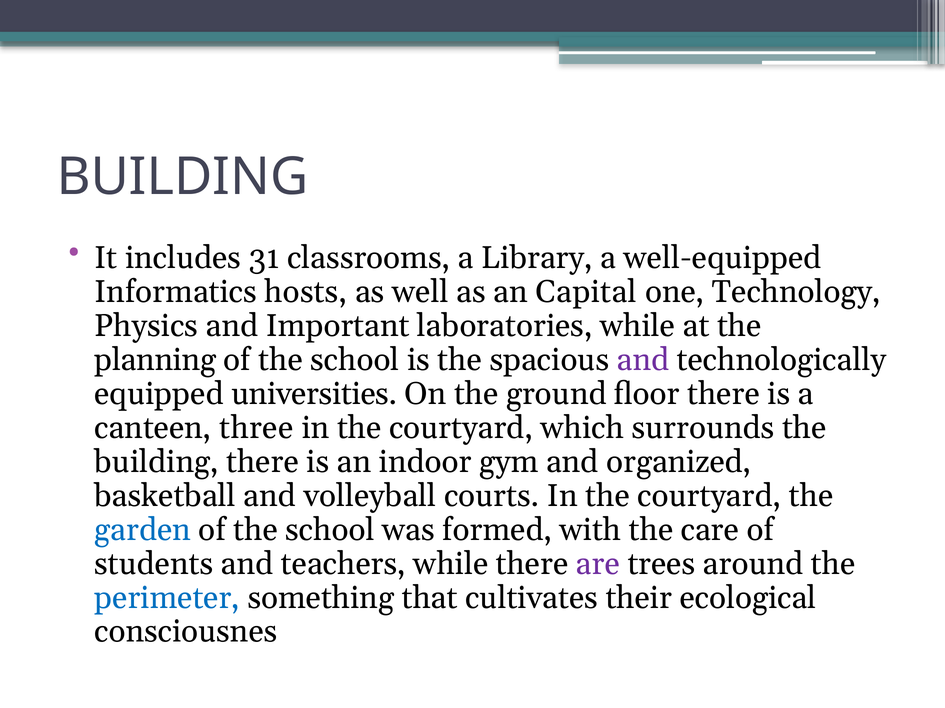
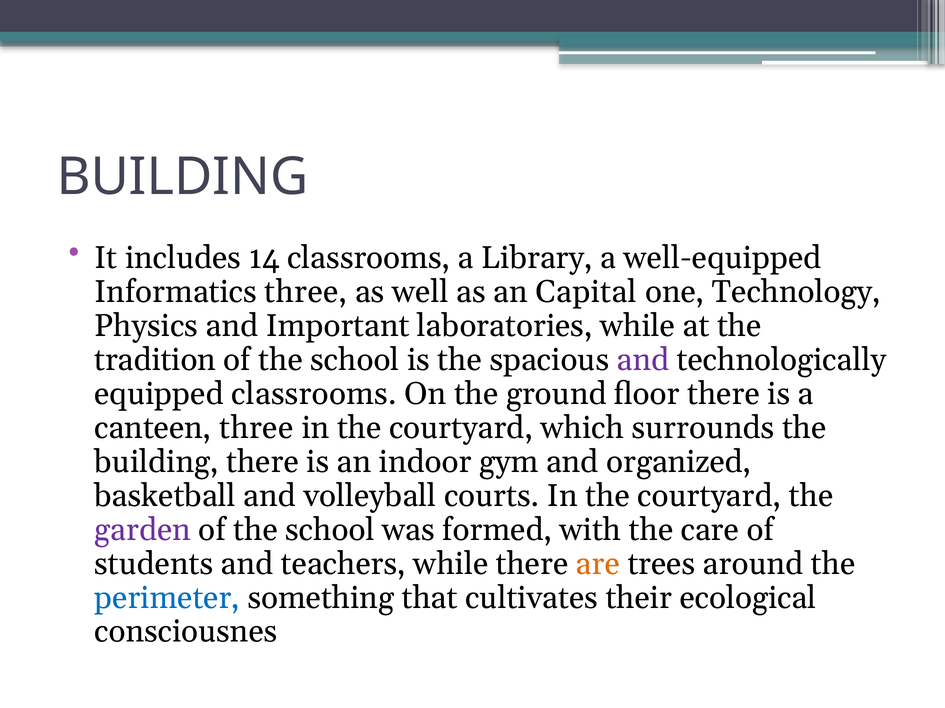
31: 31 -> 14
Informatics hosts: hosts -> three
planning: planning -> tradition
equipped universities: universities -> classrooms
garden colour: blue -> purple
are colour: purple -> orange
